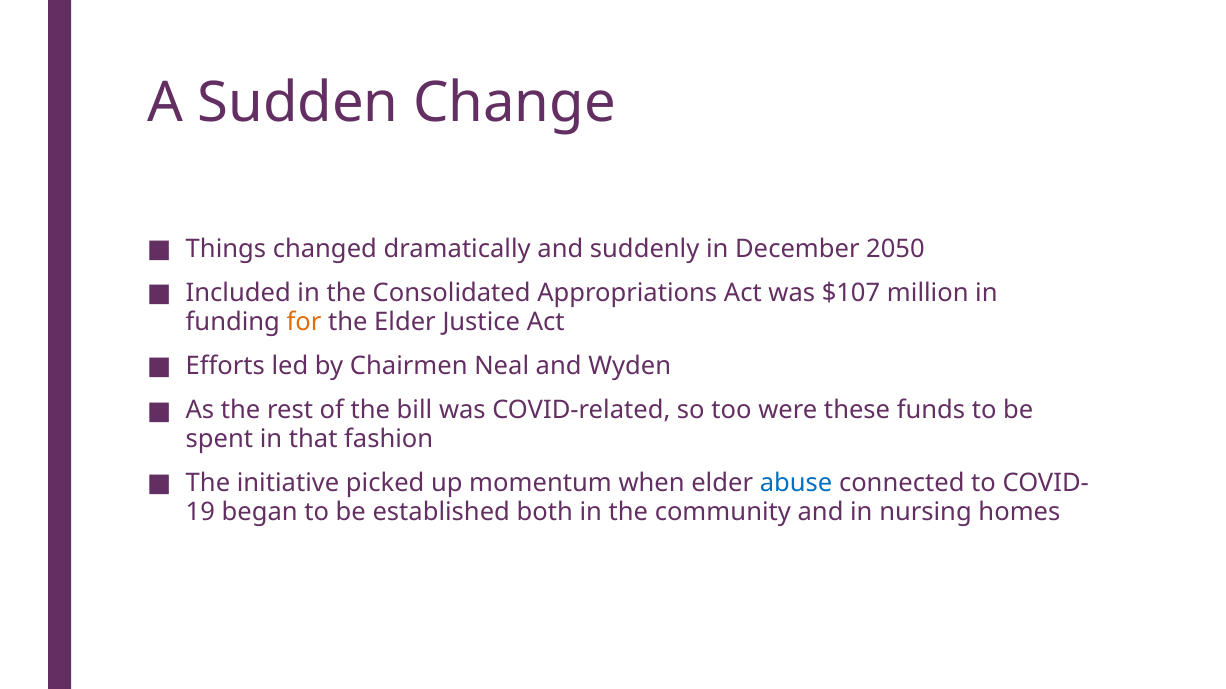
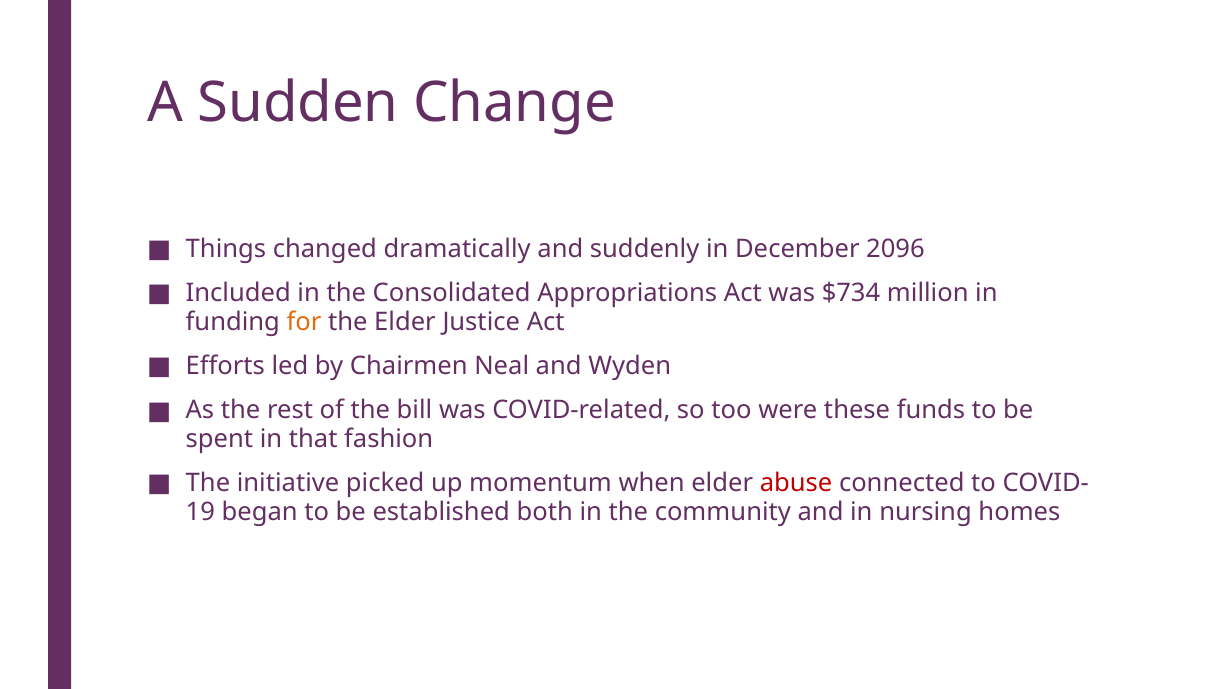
2050: 2050 -> 2096
$107: $107 -> $734
abuse colour: blue -> red
